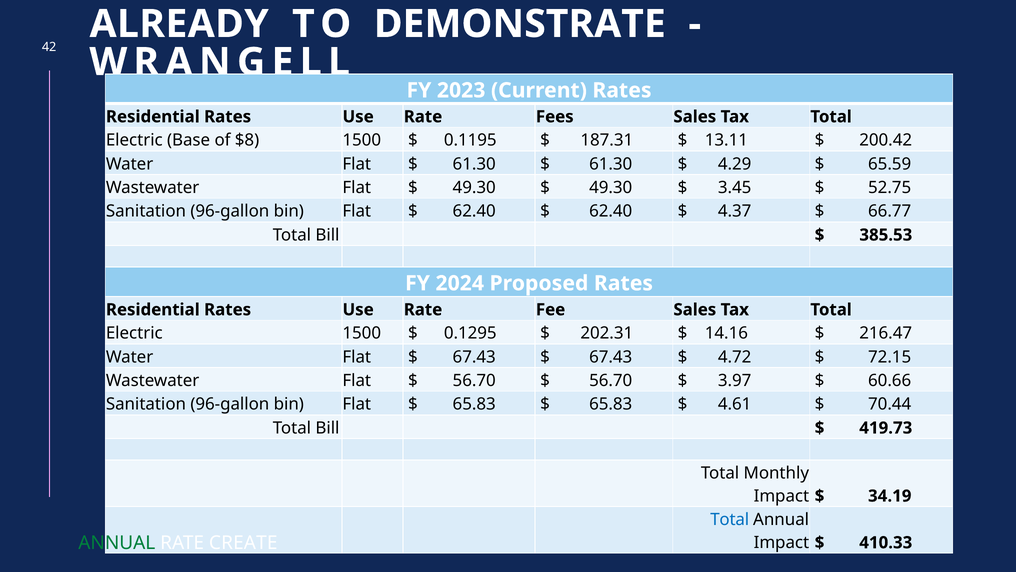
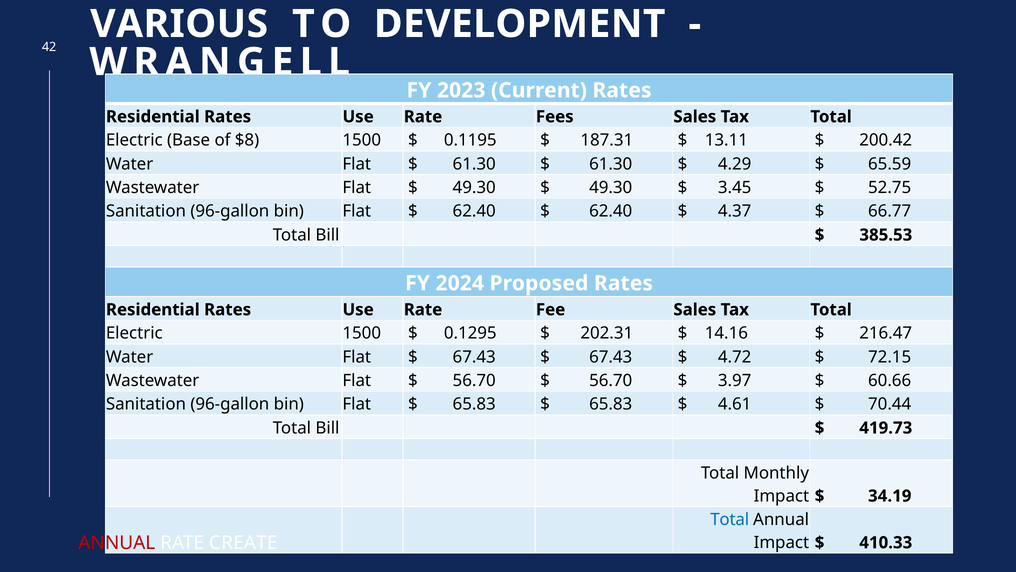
ALREADY: ALREADY -> VARIOUS
DEMONSTRATE: DEMONSTRATE -> DEVELOPMENT
ANNUAL at (117, 542) colour: green -> red
